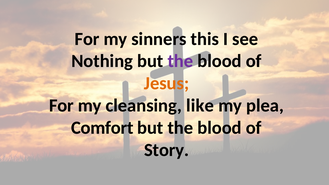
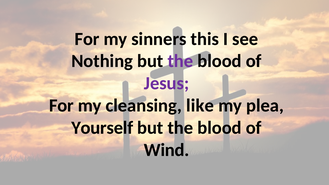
Jesus colour: orange -> purple
Comfort: Comfort -> Yourself
Story: Story -> Wind
